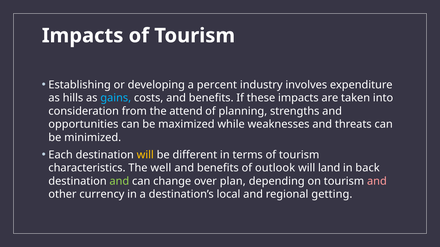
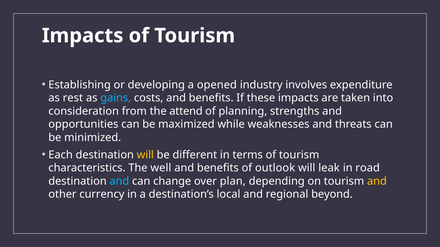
percent: percent -> opened
hills: hills -> rest
land: land -> leak
back: back -> road
and at (119, 181) colour: light green -> light blue
and at (377, 181) colour: pink -> yellow
getting: getting -> beyond
